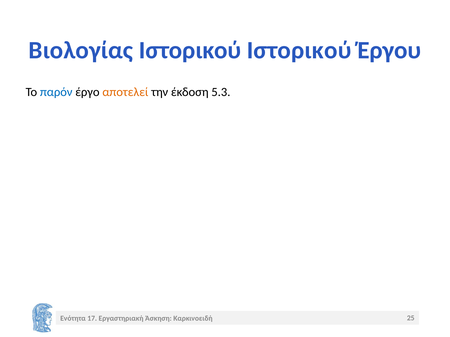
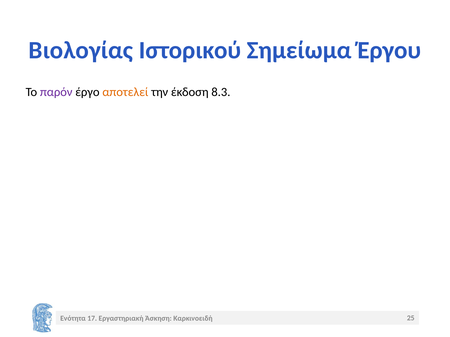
Ιστορικού Ιστορικού: Ιστορικού -> Σημείωμα
παρόν colour: blue -> purple
5.3: 5.3 -> 8.3
